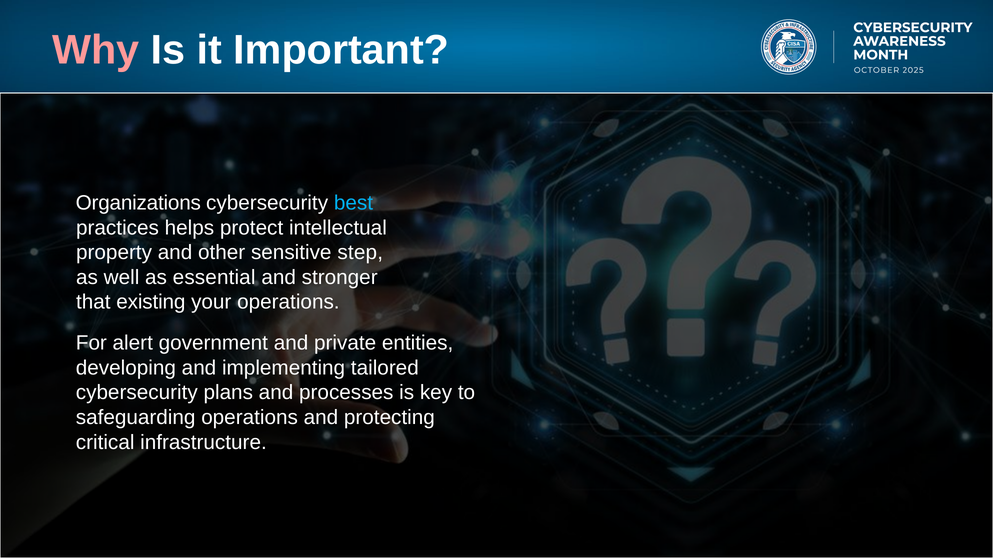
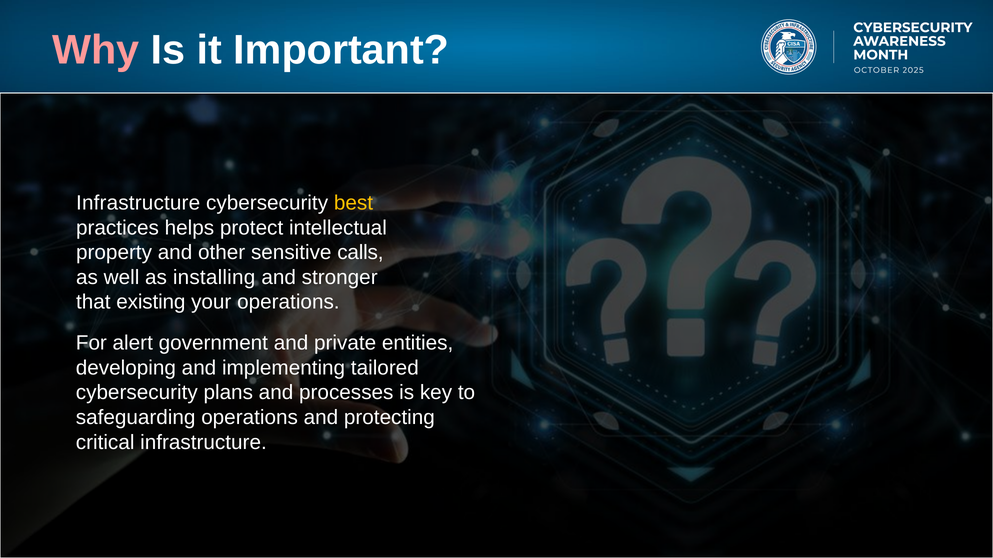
Organizations at (138, 203): Organizations -> Infrastructure
best colour: light blue -> yellow
step: step -> calls
essential: essential -> installing
